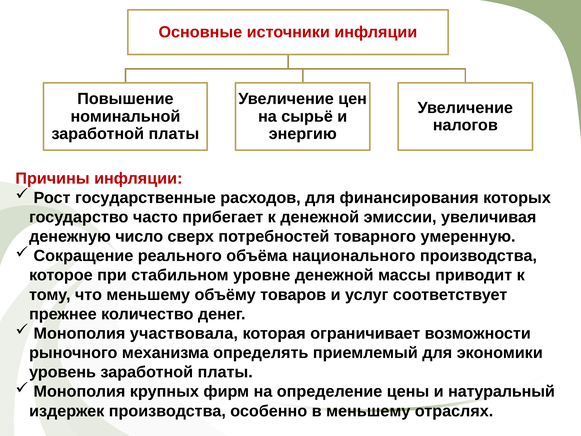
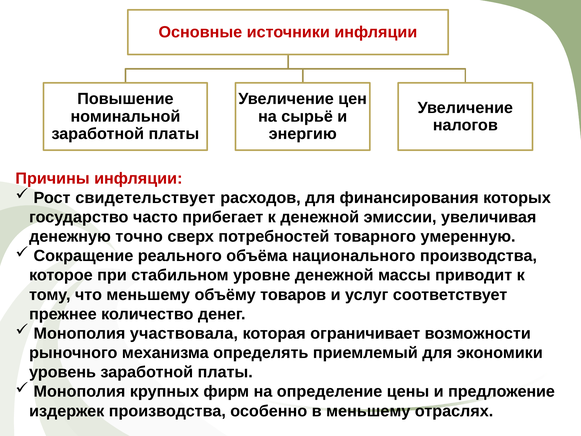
государственные: государственные -> свидетельствует
число: число -> точно
натуральный: натуральный -> предложение
